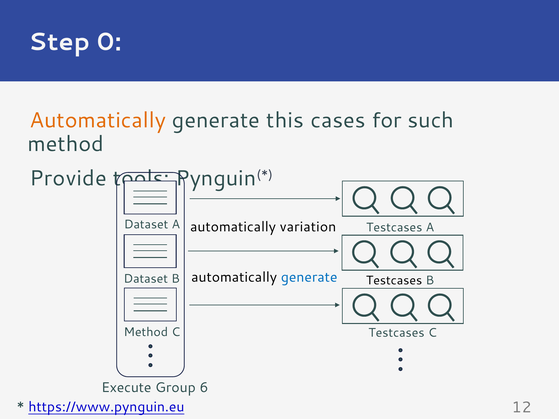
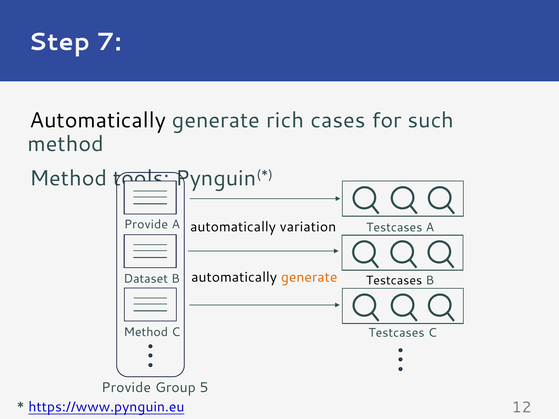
0: 0 -> 7
Automatically at (98, 121) colour: orange -> black
this: this -> rich
Provide at (68, 178): Provide -> Method
Dataset at (146, 225): Dataset -> Provide
generate at (309, 277) colour: blue -> orange
Execute at (126, 388): Execute -> Provide
6: 6 -> 5
